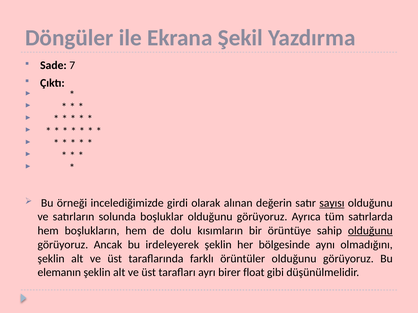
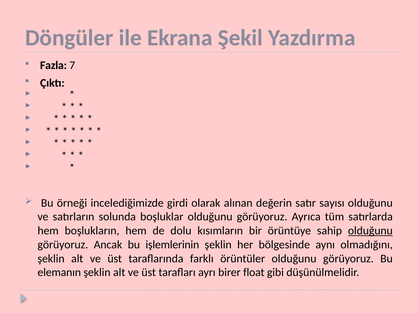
Sade: Sade -> Fazla
sayısı underline: present -> none
irdeleyerek: irdeleyerek -> işlemlerinin
